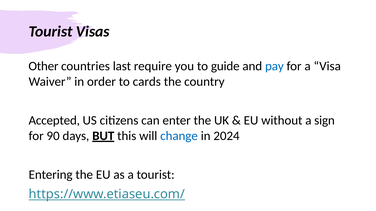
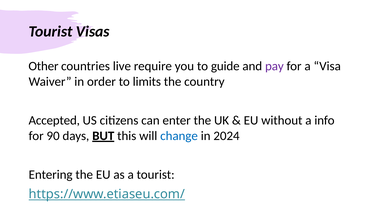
last: last -> live
pay colour: blue -> purple
cards: cards -> limits
sign: sign -> info
